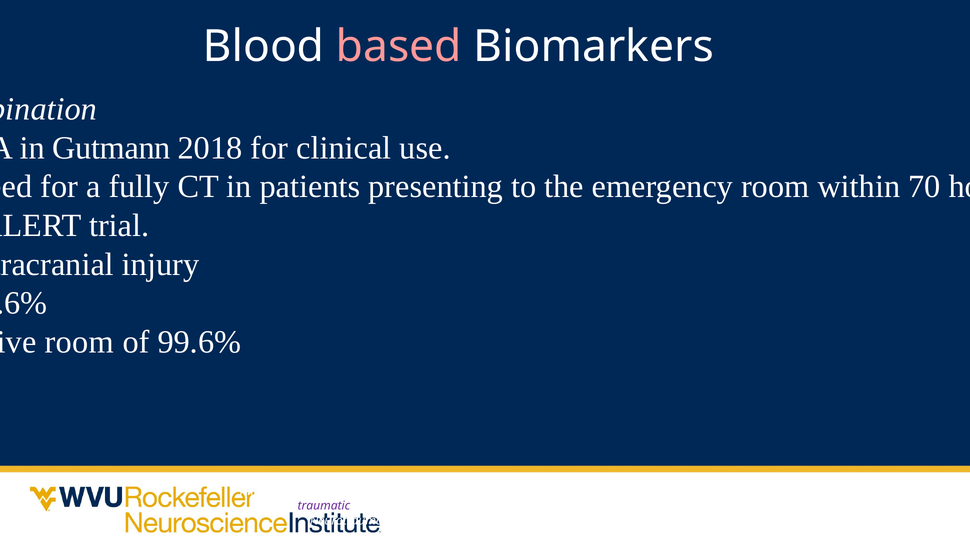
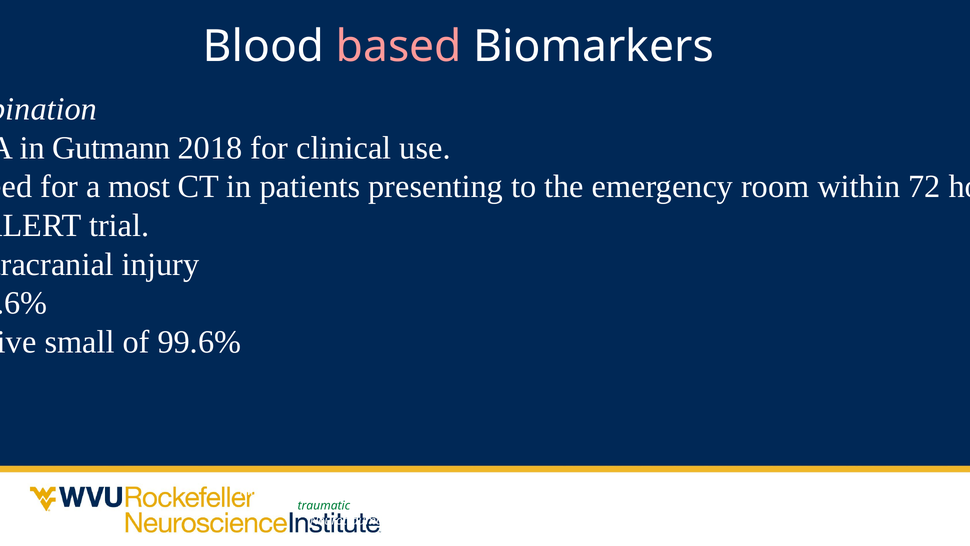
fully: fully -> most
70: 70 -> 72
room at (79, 342): room -> small
traumatic colour: purple -> green
